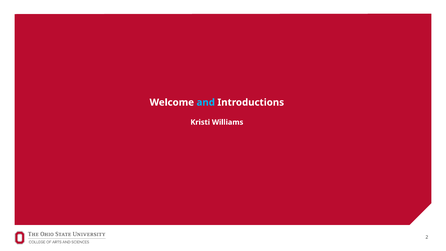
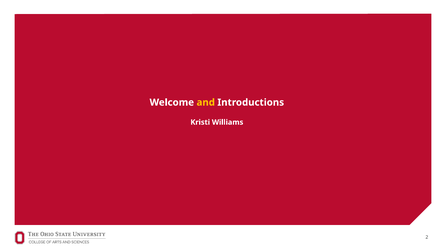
and colour: light blue -> yellow
